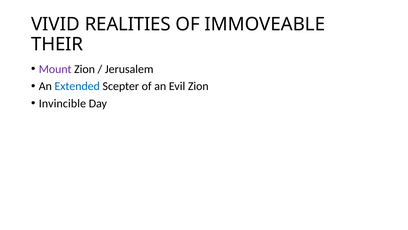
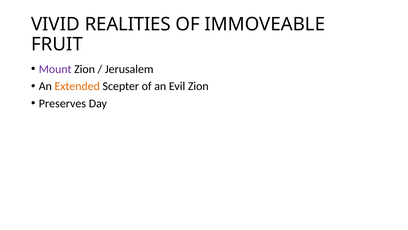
THEIR: THEIR -> FRUIT
Extended colour: blue -> orange
Invincible: Invincible -> Preserves
